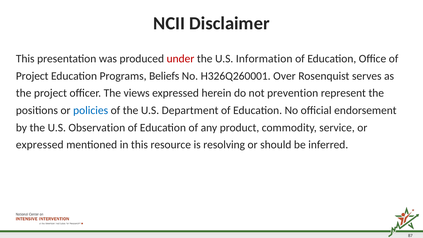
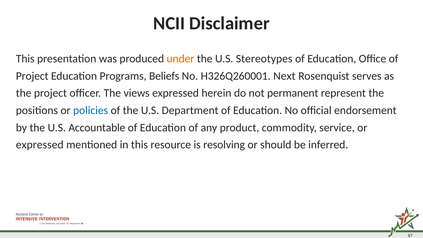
under colour: red -> orange
Information: Information -> Stereotypes
Over: Over -> Next
prevention: prevention -> permanent
Observation: Observation -> Accountable
